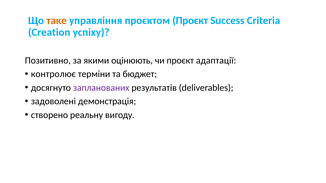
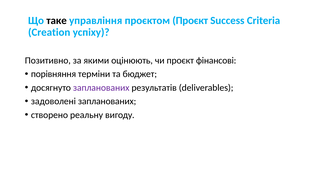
таке colour: orange -> black
адаптації: адаптації -> фінансові
контролює: контролює -> порівняння
задоволені демонстрація: демонстрація -> запланованих
